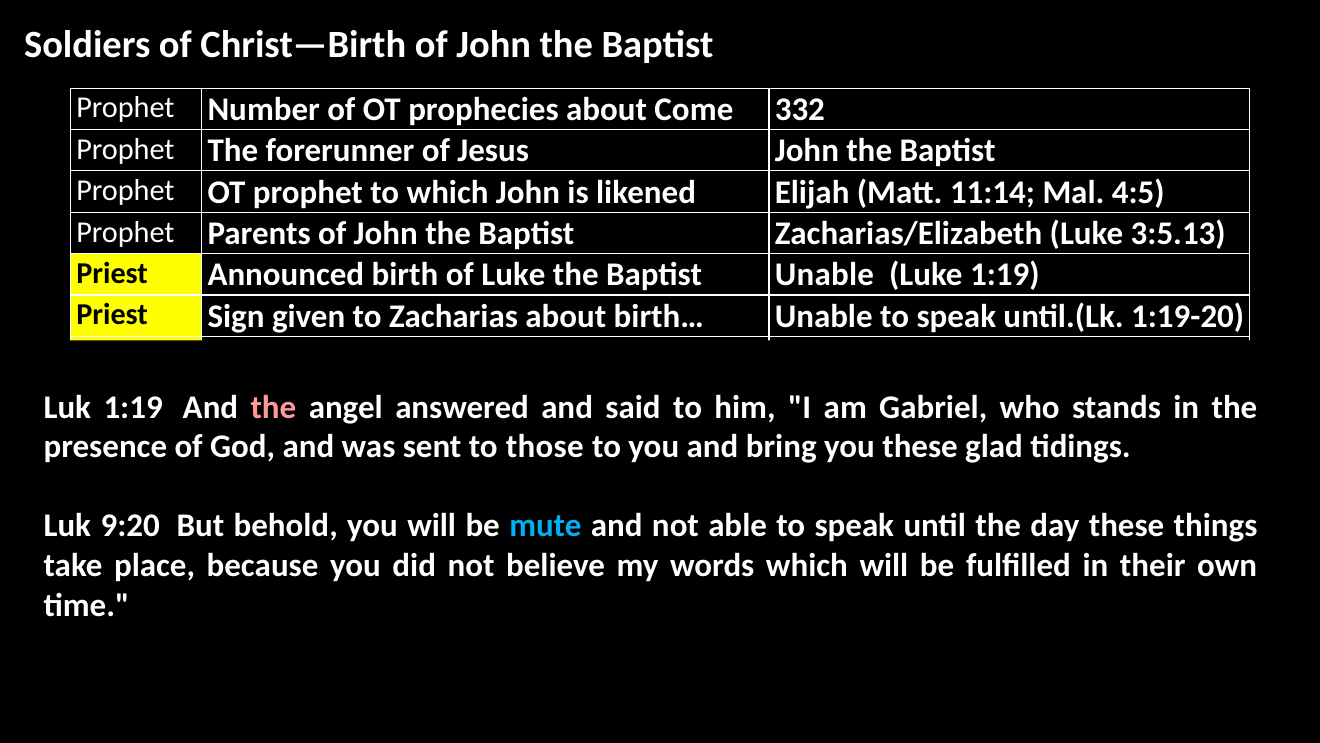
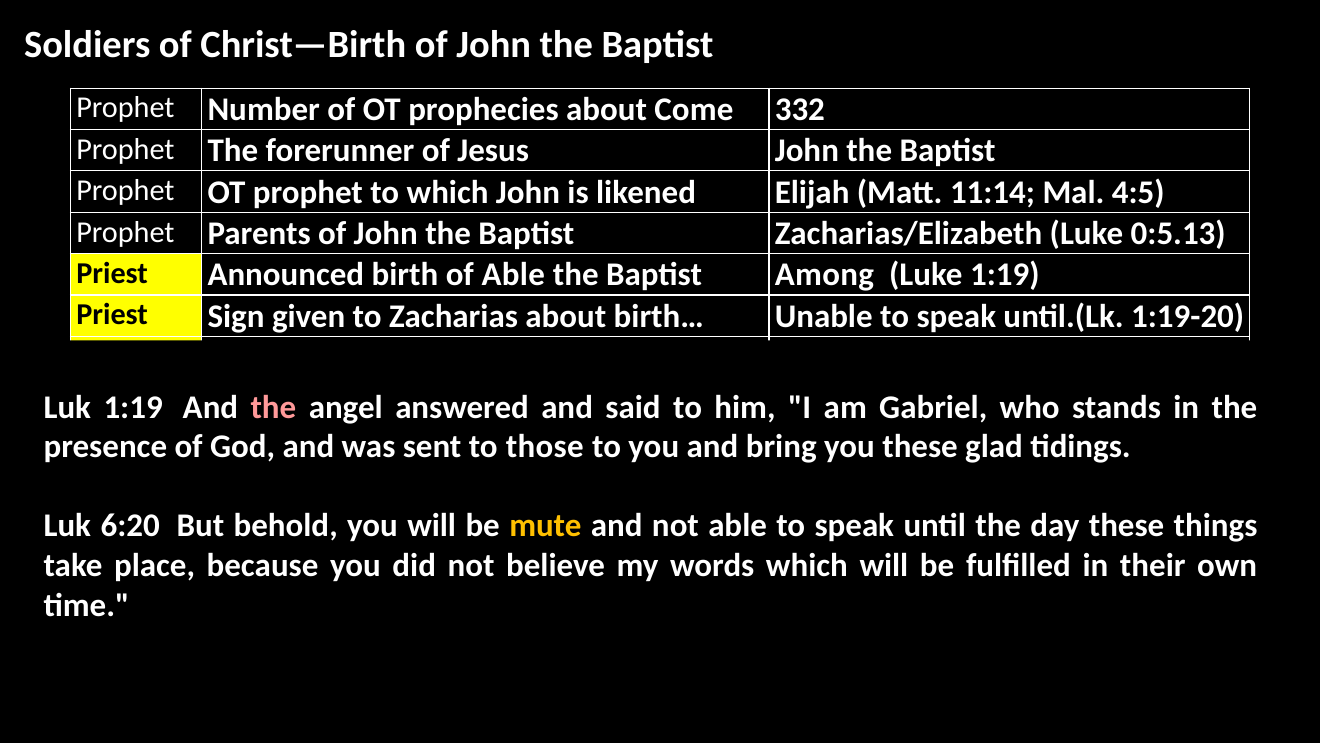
3:5.13: 3:5.13 -> 0:5.13
of Luke: Luke -> Able
Baptist Unable: Unable -> Among
9:20: 9:20 -> 6:20
mute colour: light blue -> yellow
